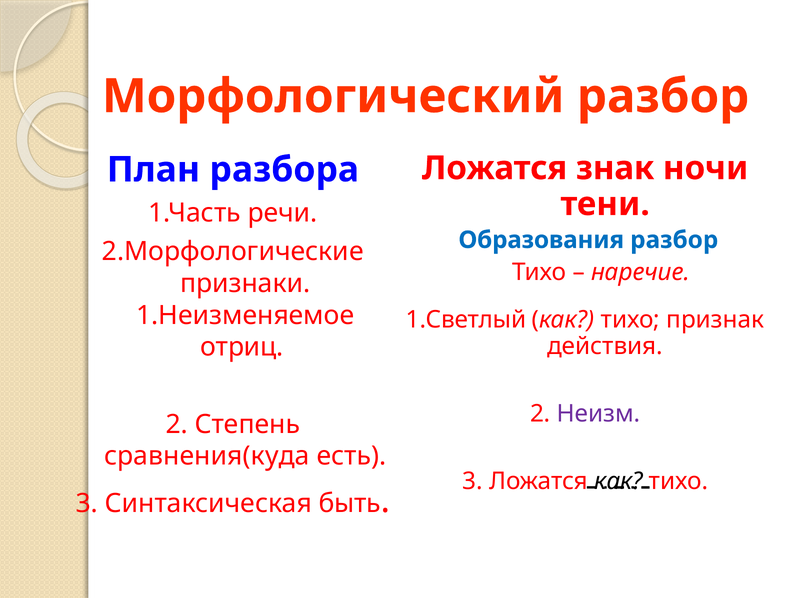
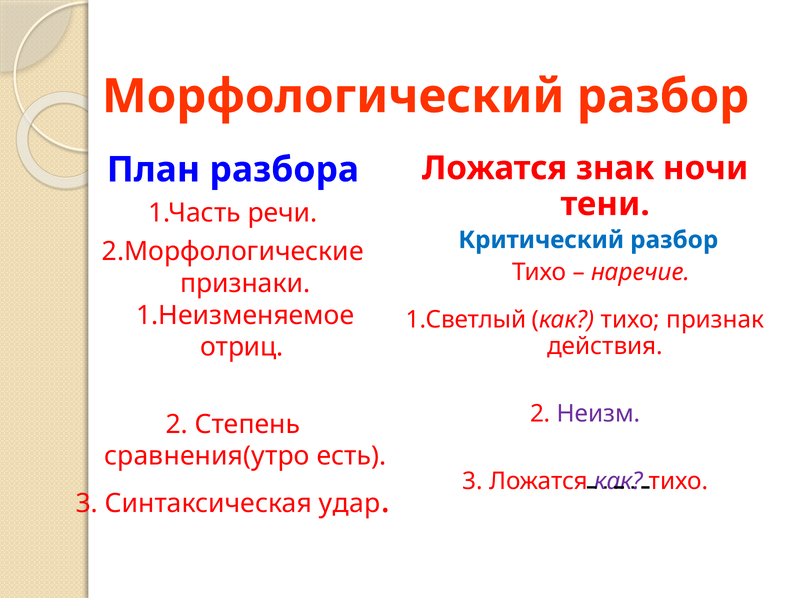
Образования: Образования -> Критический
сравнения(куда: сравнения(куда -> сравнения(утро
как at (619, 481) colour: black -> purple
быть: быть -> удар
